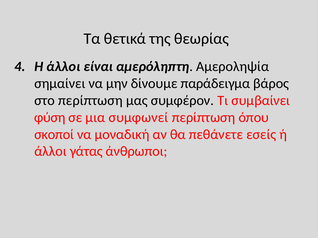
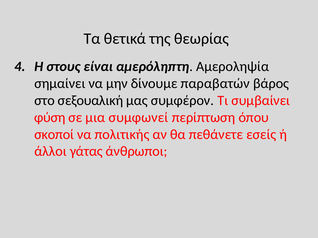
Η άλλοι: άλλοι -> στους
παράδειγμα: παράδειγμα -> παραβατών
στο περίπτωση: περίπτωση -> σεξουαλική
μοναδική: μοναδική -> πολιτικής
